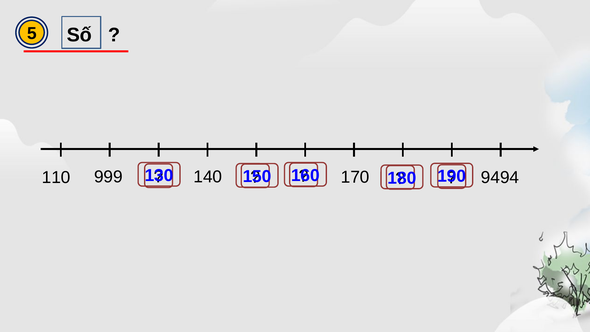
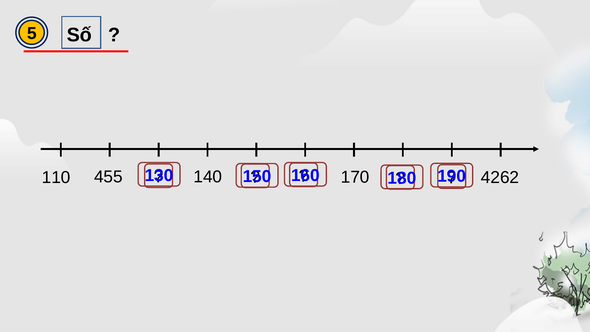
999: 999 -> 455
9494: 9494 -> 4262
